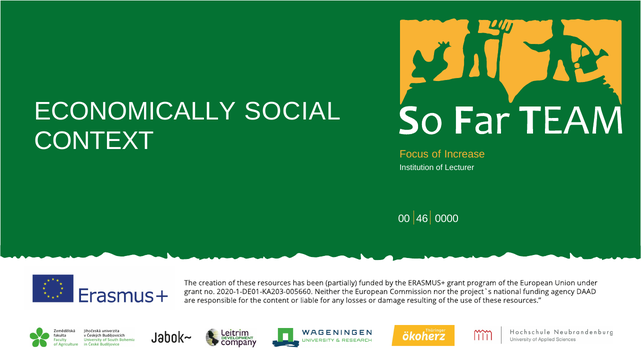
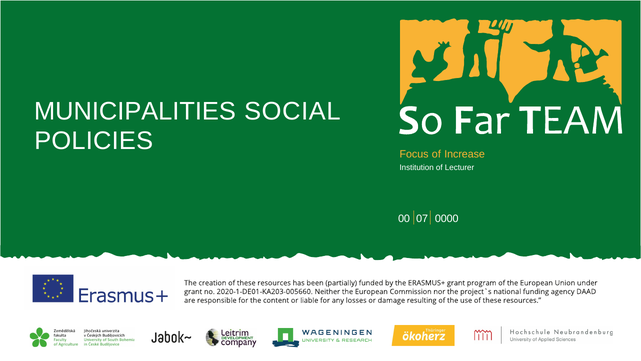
ECONOMICALLY: ECONOMICALLY -> MUNICIPALITIES
CONTEXT: CONTEXT -> POLICIES
46: 46 -> 07
